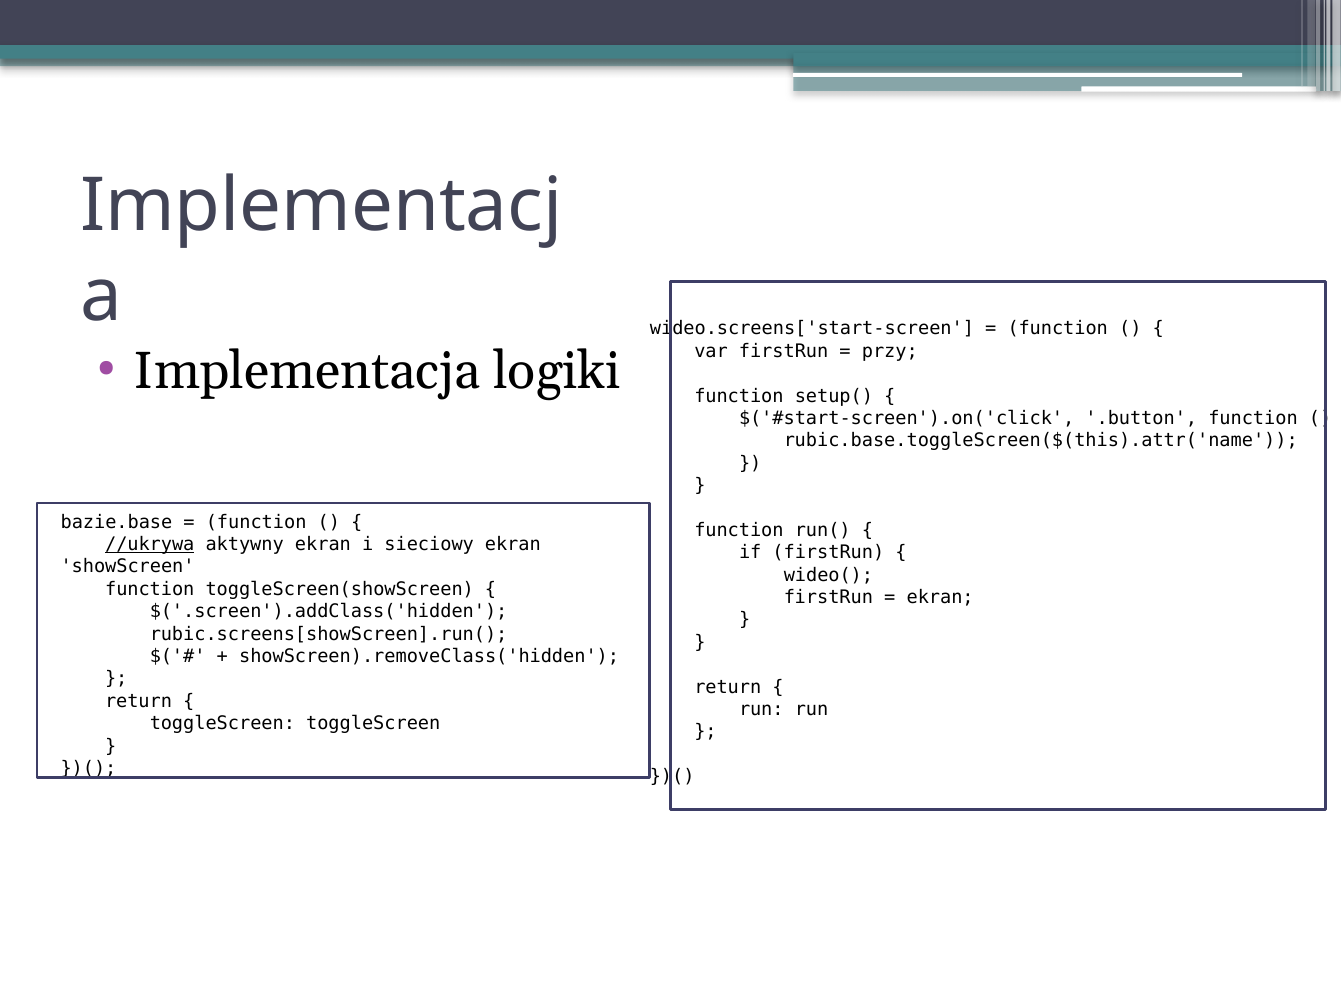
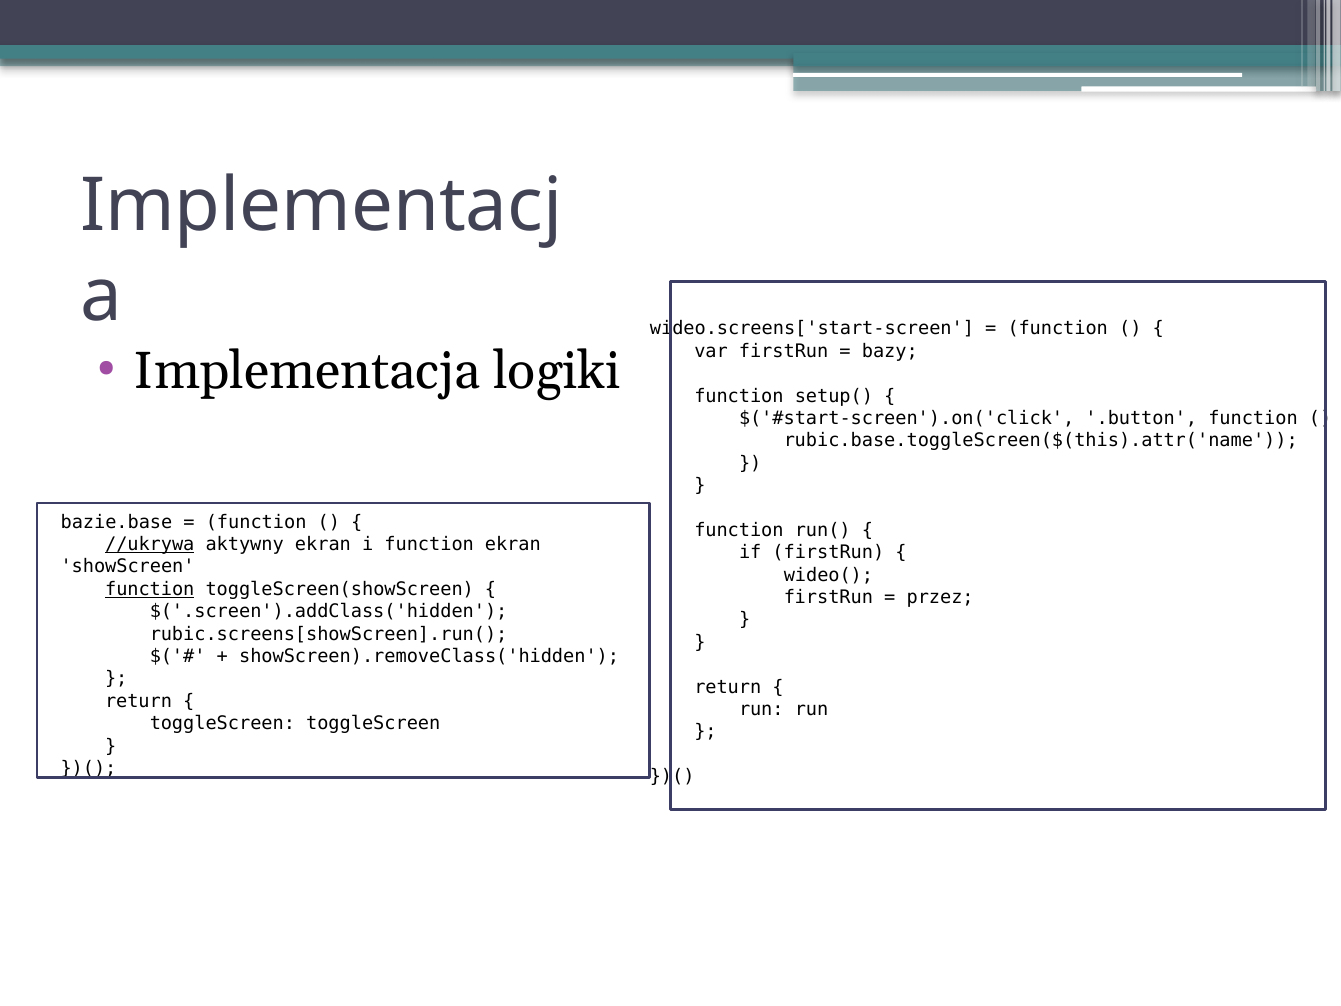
przy: przy -> bazy
i sieciowy: sieciowy -> function
function at (150, 589) underline: none -> present
ekran at (940, 597): ekran -> przez
